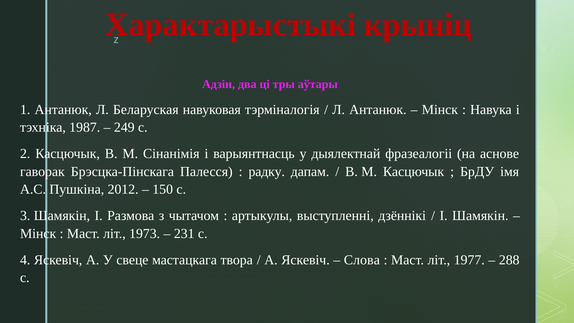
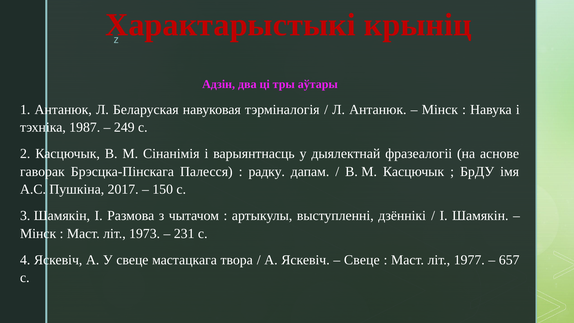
2012: 2012 -> 2017
Слова at (362, 260): Слова -> Свеце
288: 288 -> 657
